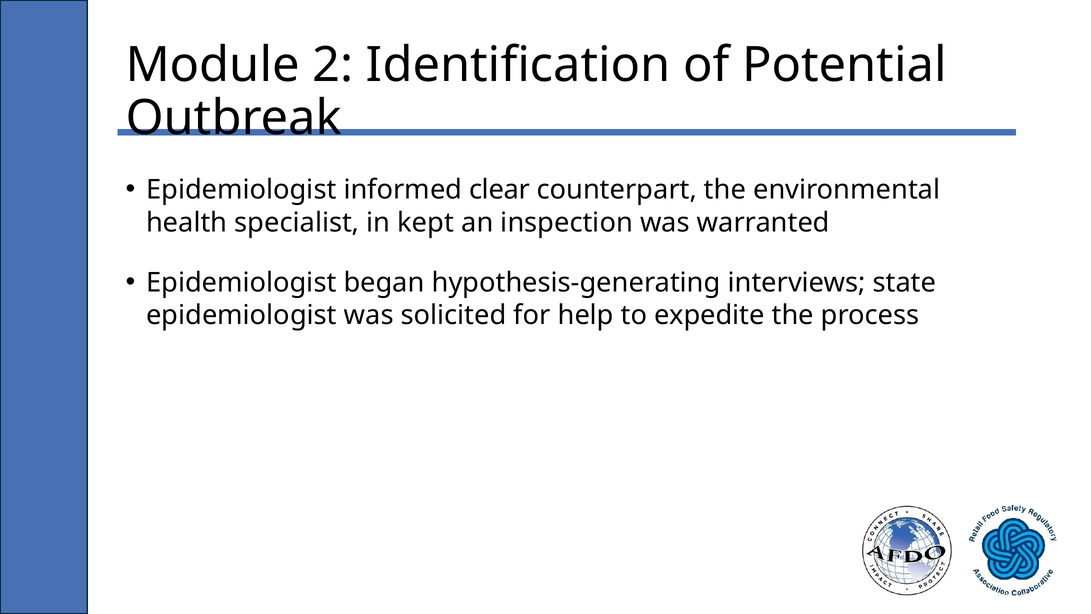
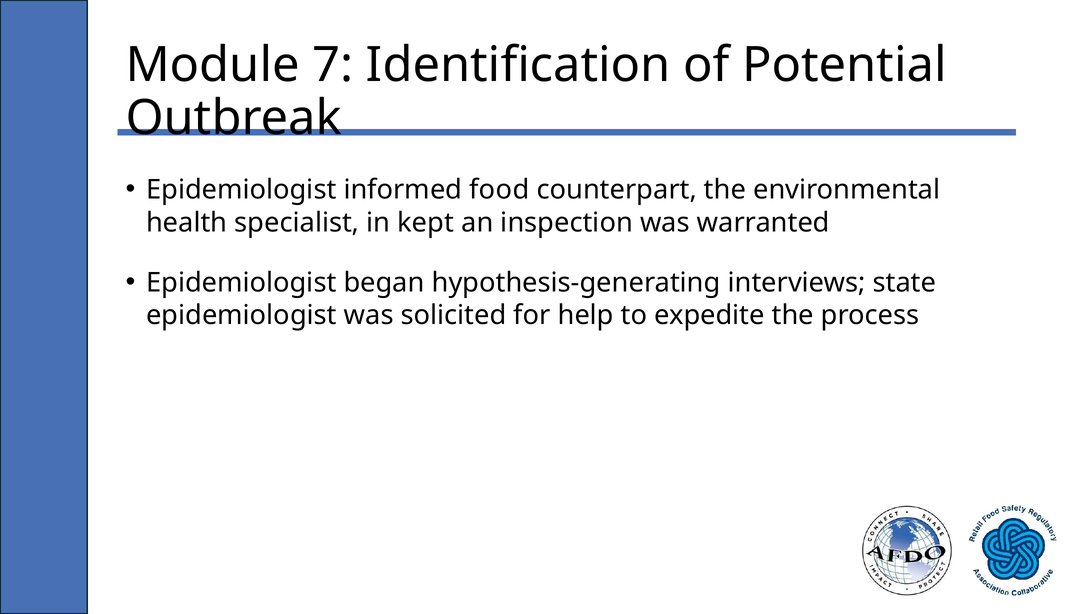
2: 2 -> 7
clear: clear -> food
